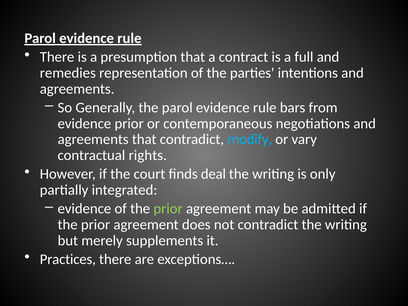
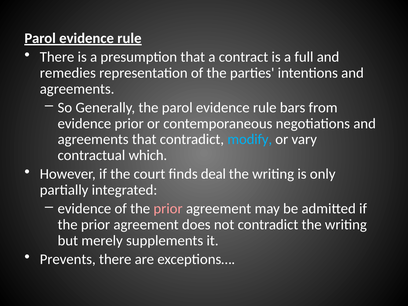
rights: rights -> which
prior at (168, 209) colour: light green -> pink
Practices: Practices -> Prevents
